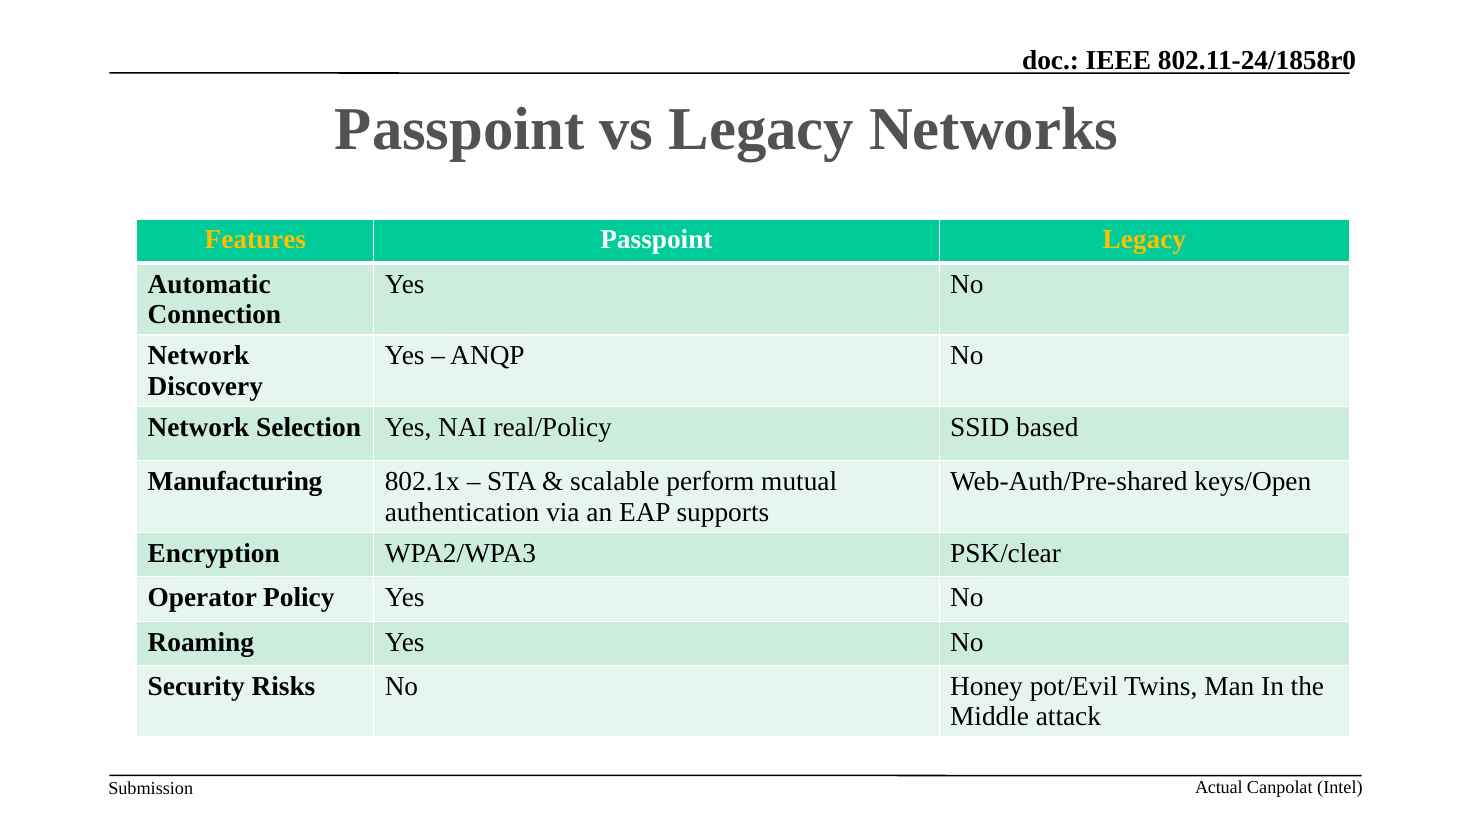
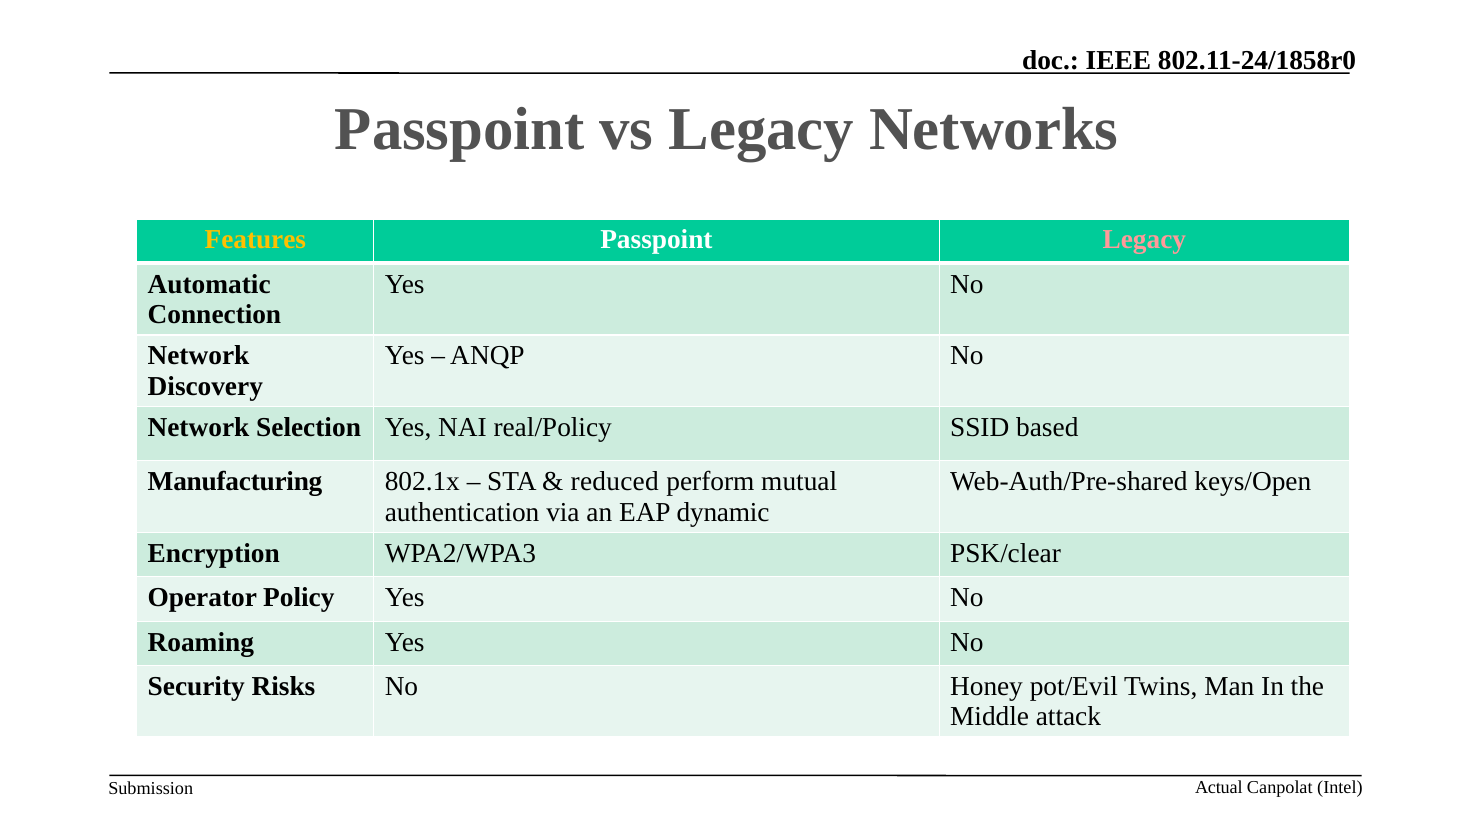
Legacy at (1144, 240) colour: yellow -> pink
scalable: scalable -> reduced
supports: supports -> dynamic
